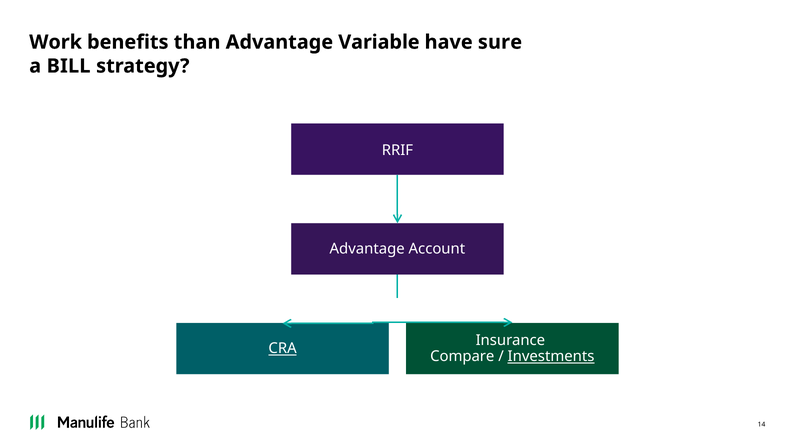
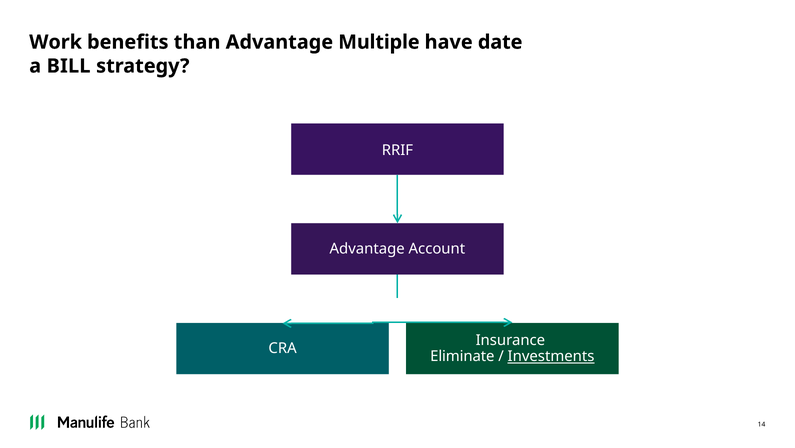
Variable: Variable -> Multiple
sure: sure -> date
CRA underline: present -> none
Compare: Compare -> Eliminate
